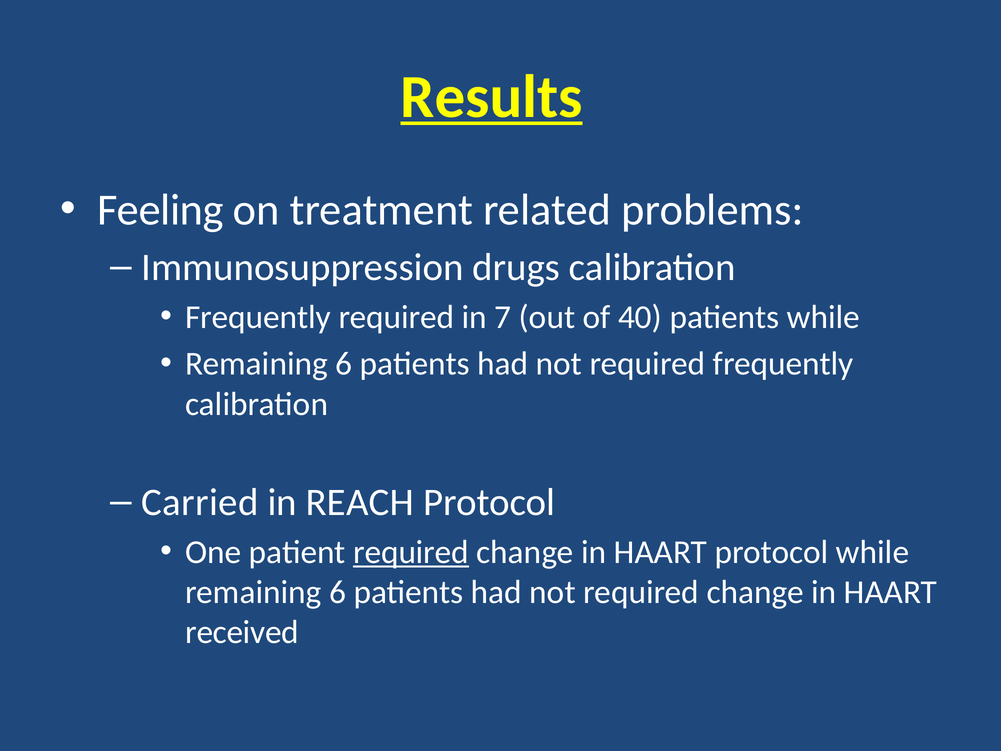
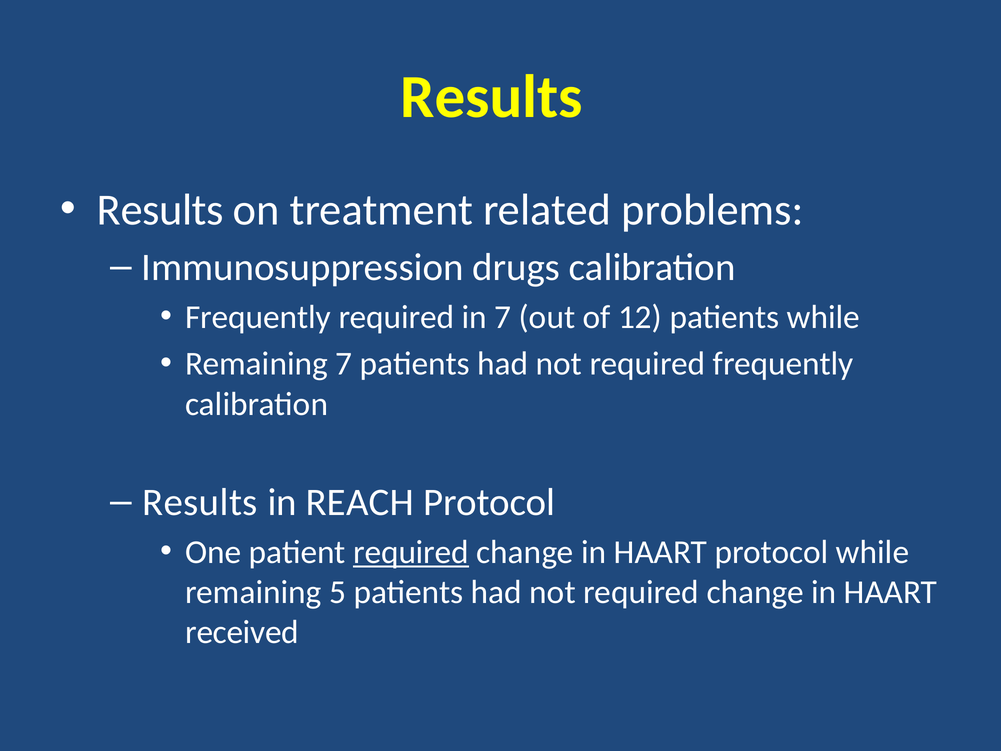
Results at (491, 97) underline: present -> none
Feeling at (160, 210): Feeling -> Results
40: 40 -> 12
6 at (344, 364): 6 -> 7
Carried at (200, 502): Carried -> Results
6 at (337, 592): 6 -> 5
